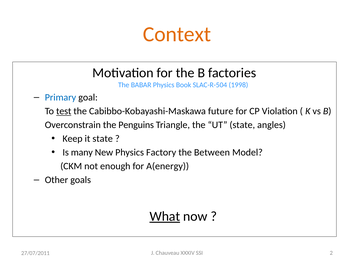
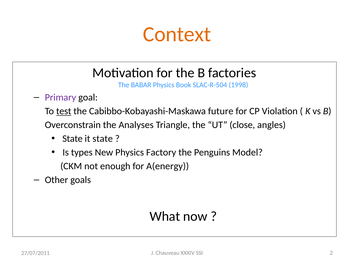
Primary colour: blue -> purple
Penguins: Penguins -> Analyses
UT state: state -> close
Keep at (72, 139): Keep -> State
many: many -> types
Between: Between -> Penguins
What underline: present -> none
